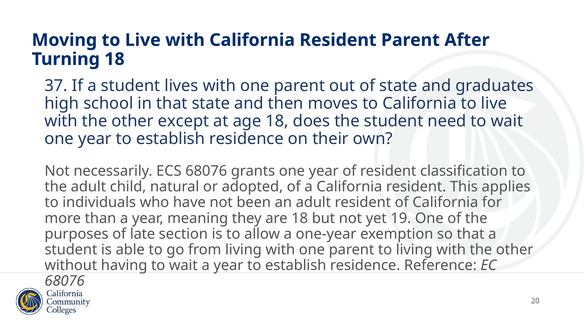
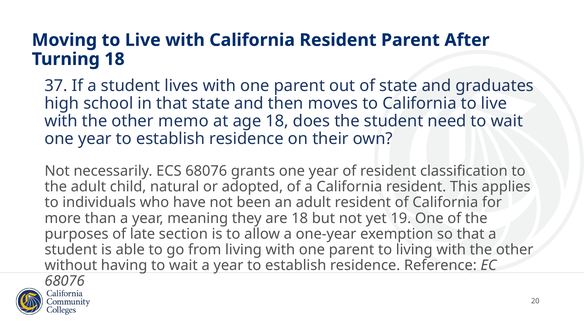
except: except -> memo
